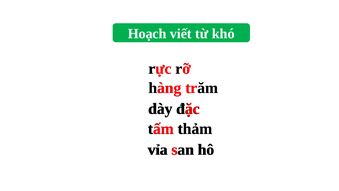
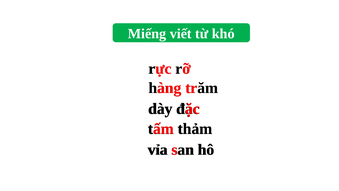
Hoạch: Hoạch -> Miếng
